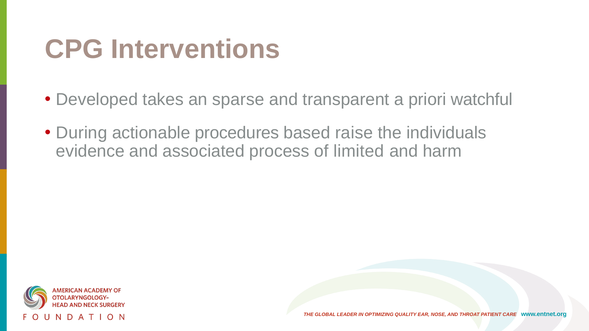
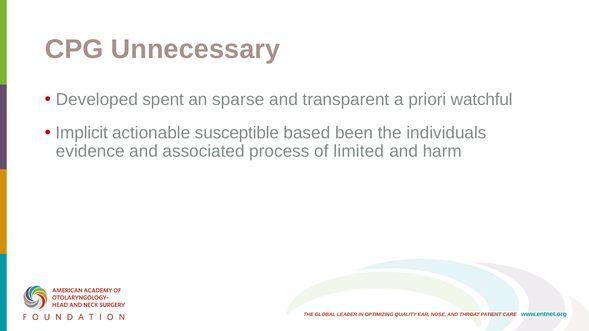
Interventions: Interventions -> Unnecessary
takes: takes -> spent
During: During -> Implicit
procedures: procedures -> susceptible
raise: raise -> been
